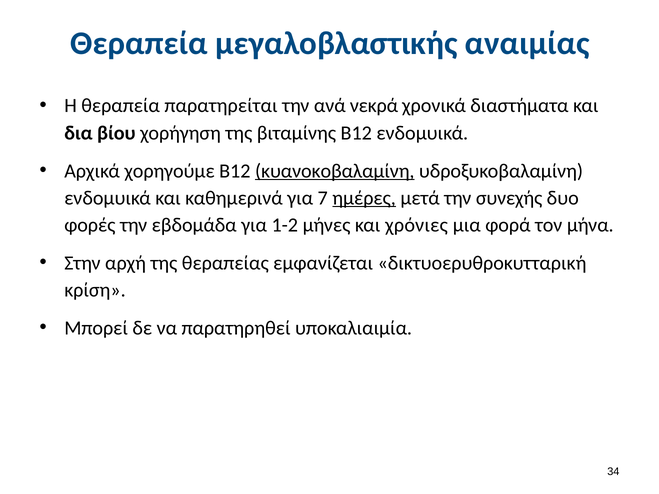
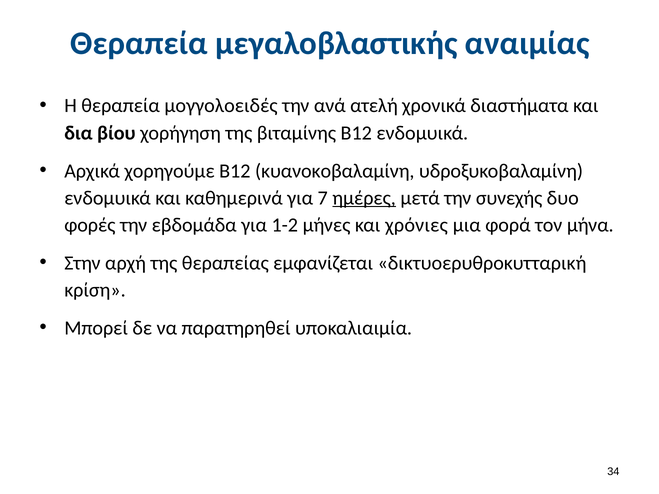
παρατηρείται: παρατηρείται -> μογγολοειδές
νεκρά: νεκρά -> ατελή
κυανοκοβαλαμίνη underline: present -> none
